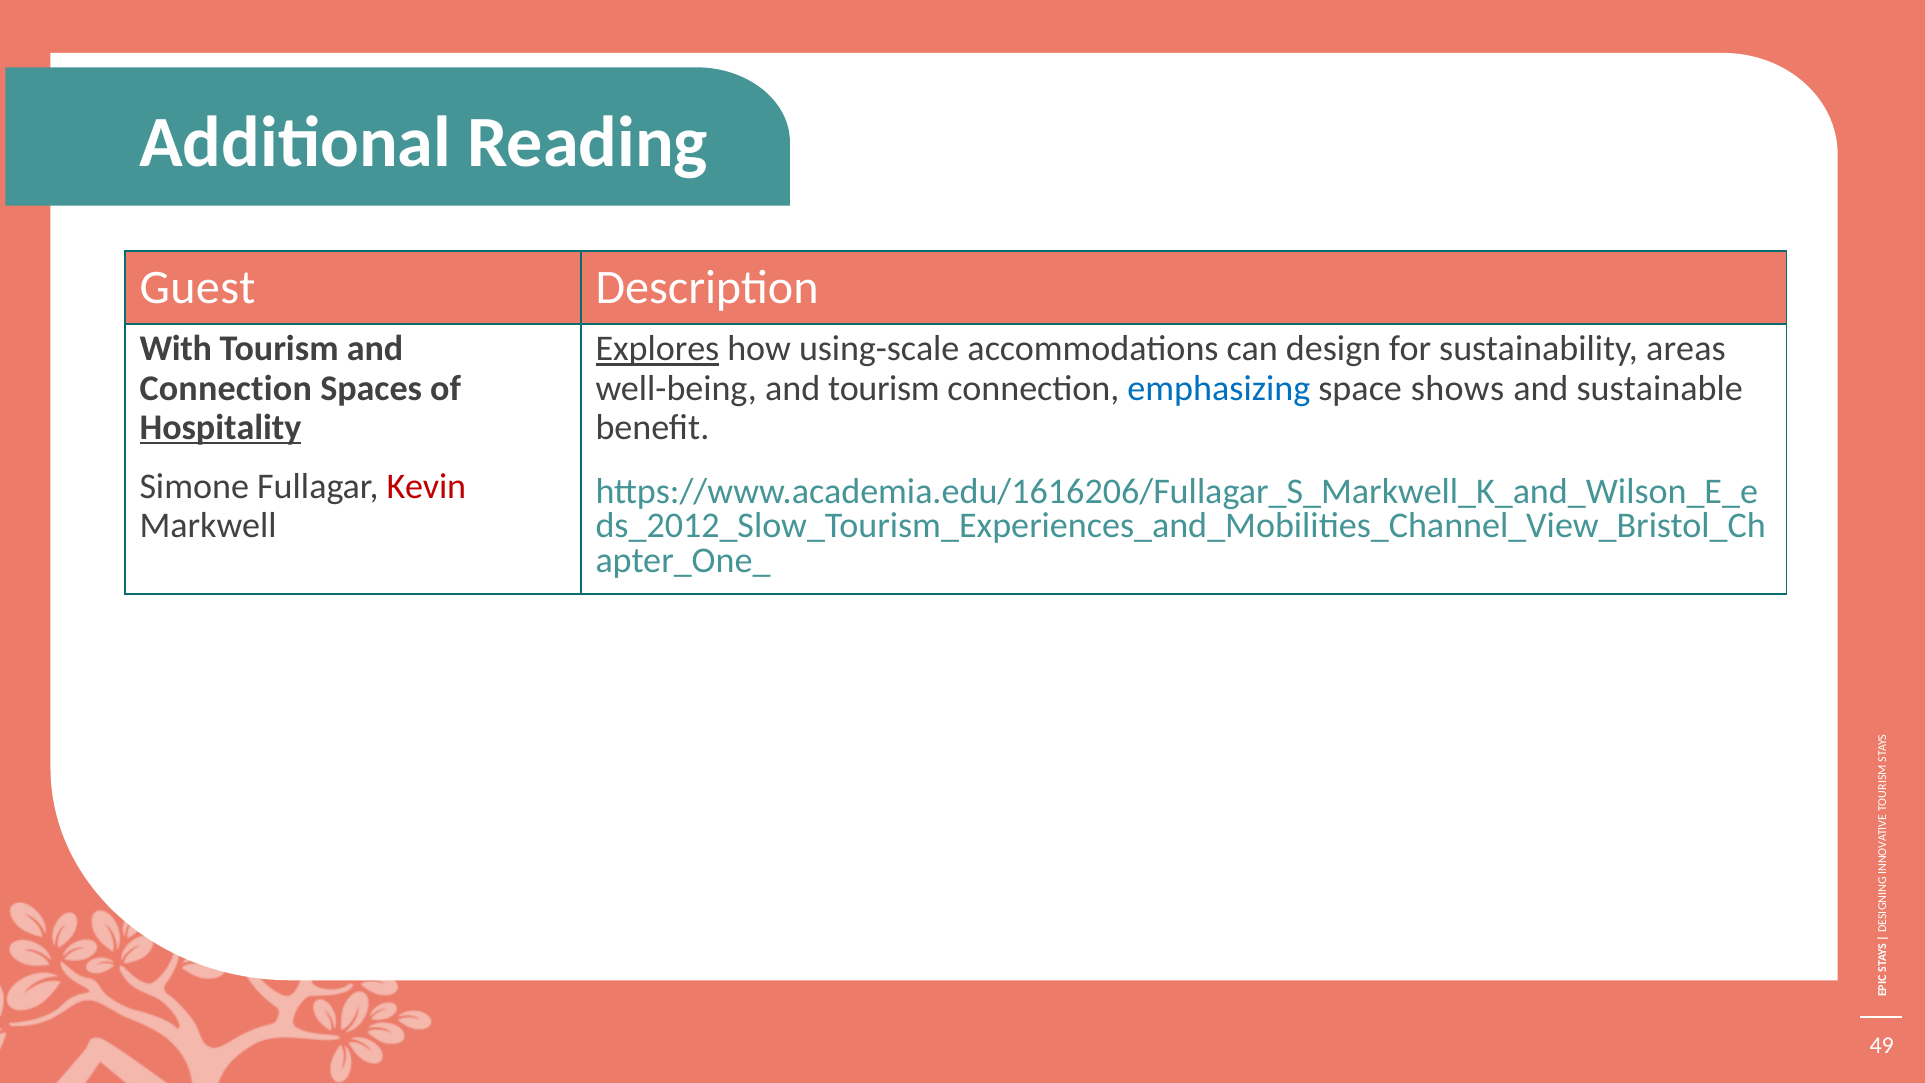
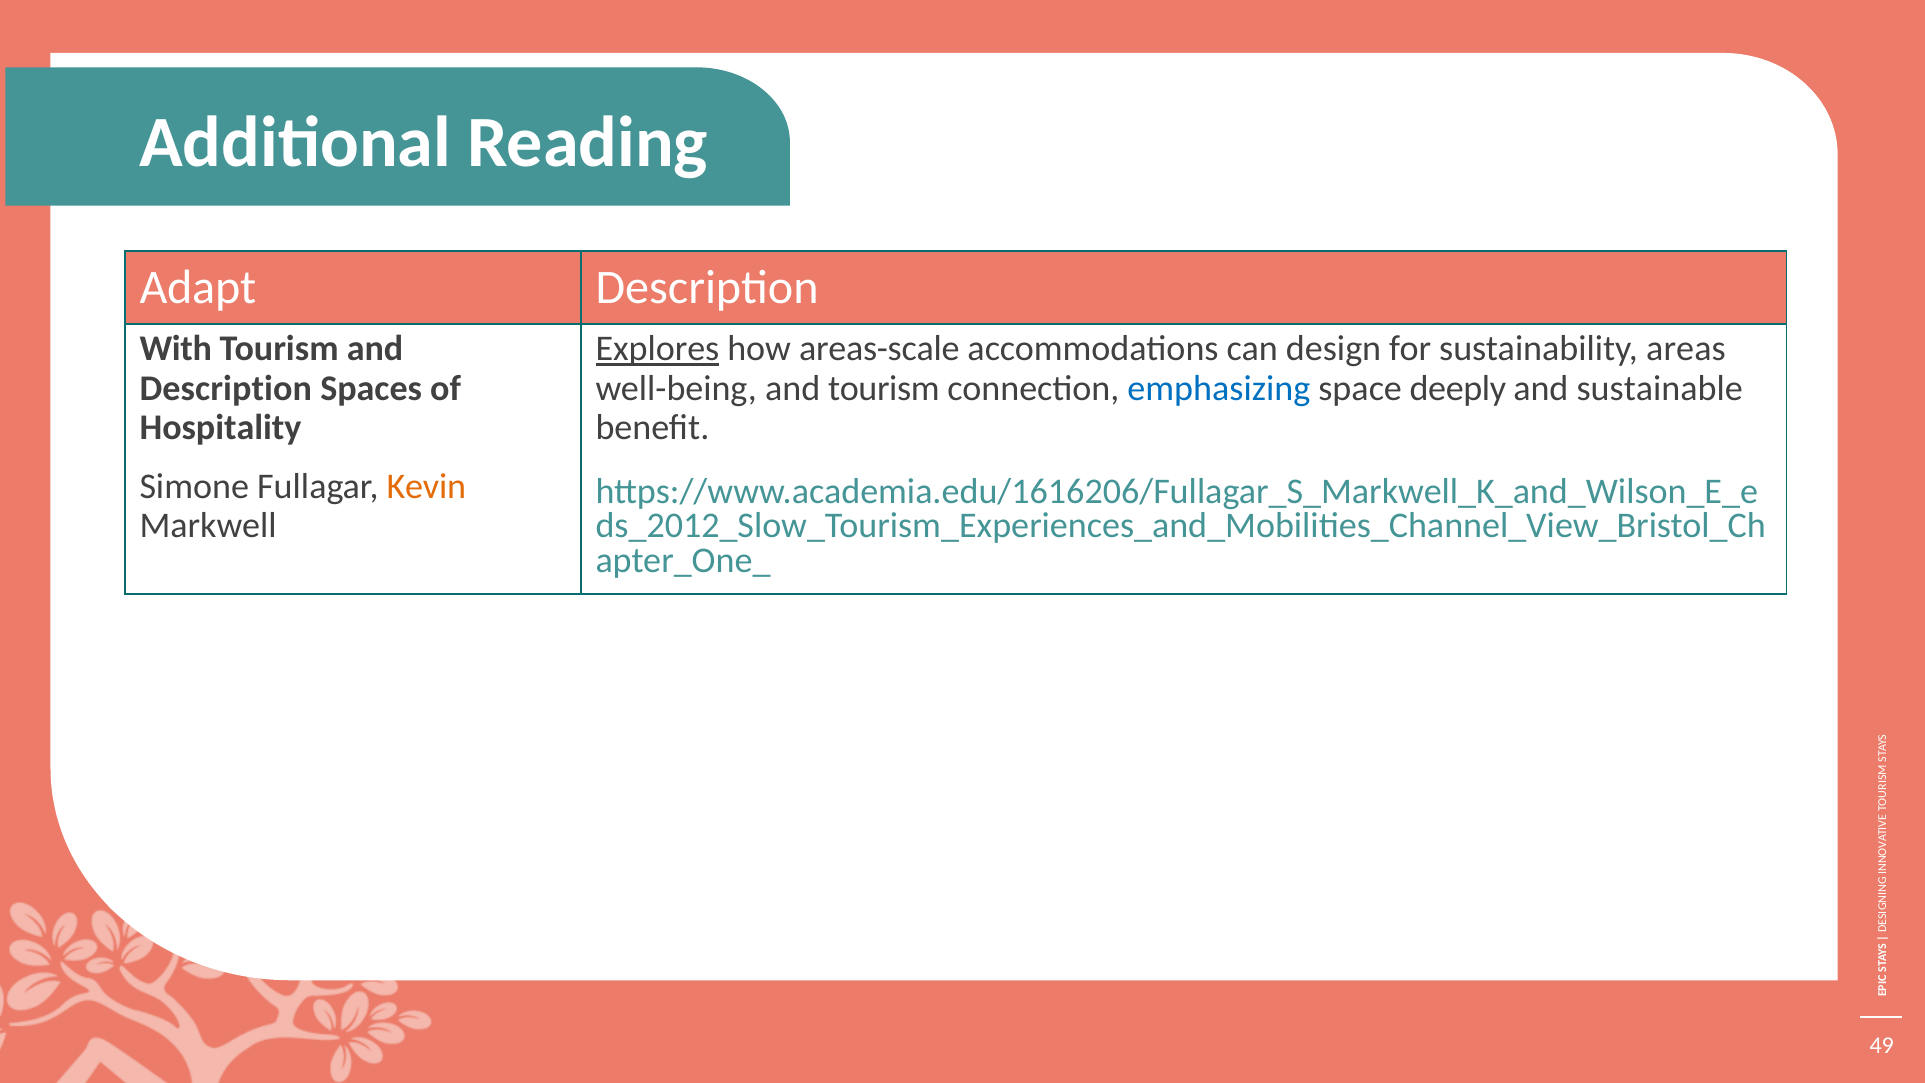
Guest: Guest -> Adapt
using-scale: using-scale -> areas-scale
Connection at (226, 388): Connection -> Description
shows: shows -> deeply
Hospitality underline: present -> none
Kevin colour: red -> orange
